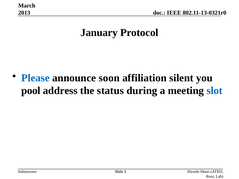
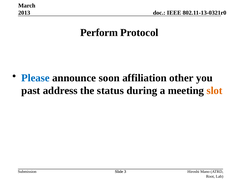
January: January -> Perform
silent: silent -> other
pool: pool -> past
slot colour: blue -> orange
